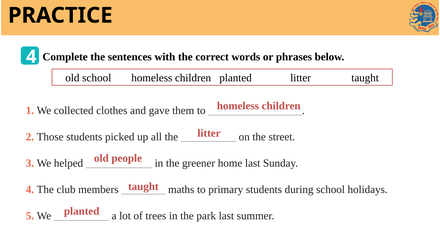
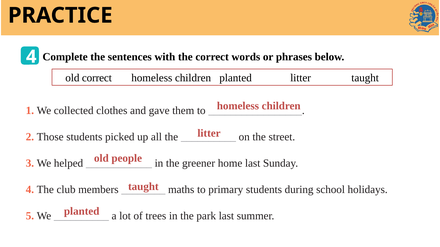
old school: school -> correct
